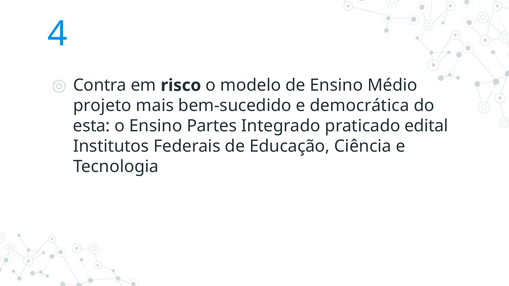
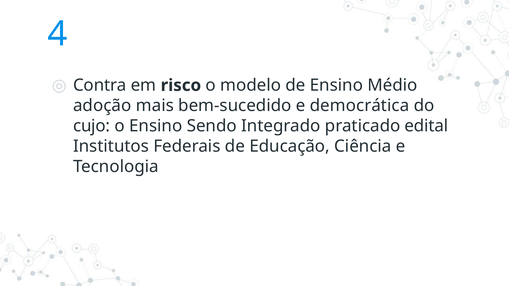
projeto: projeto -> adoção
esta: esta -> cujo
Partes: Partes -> Sendo
